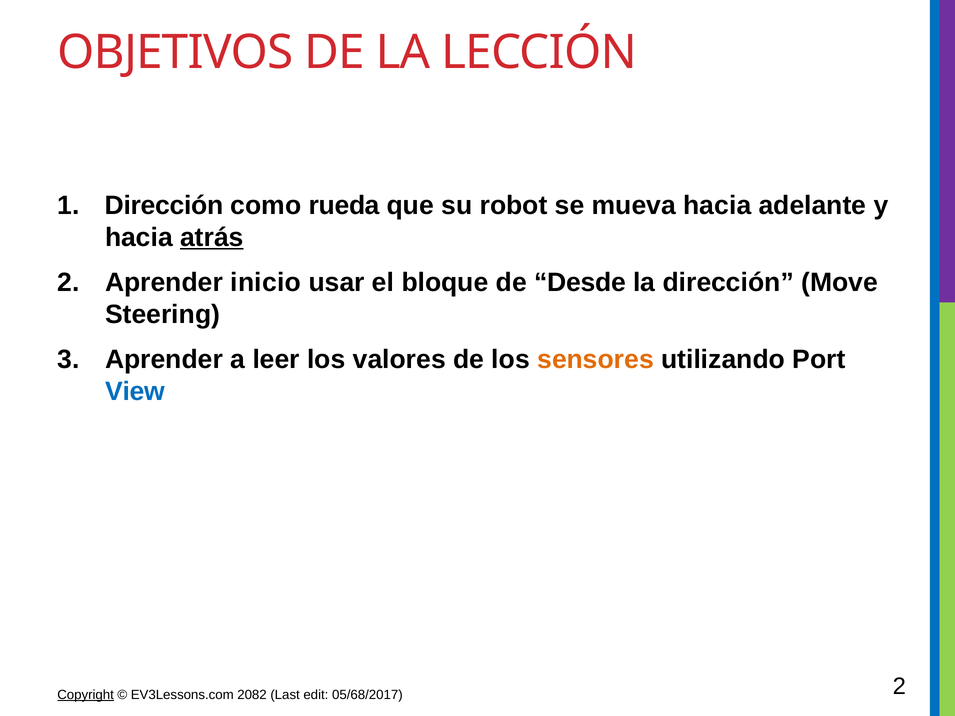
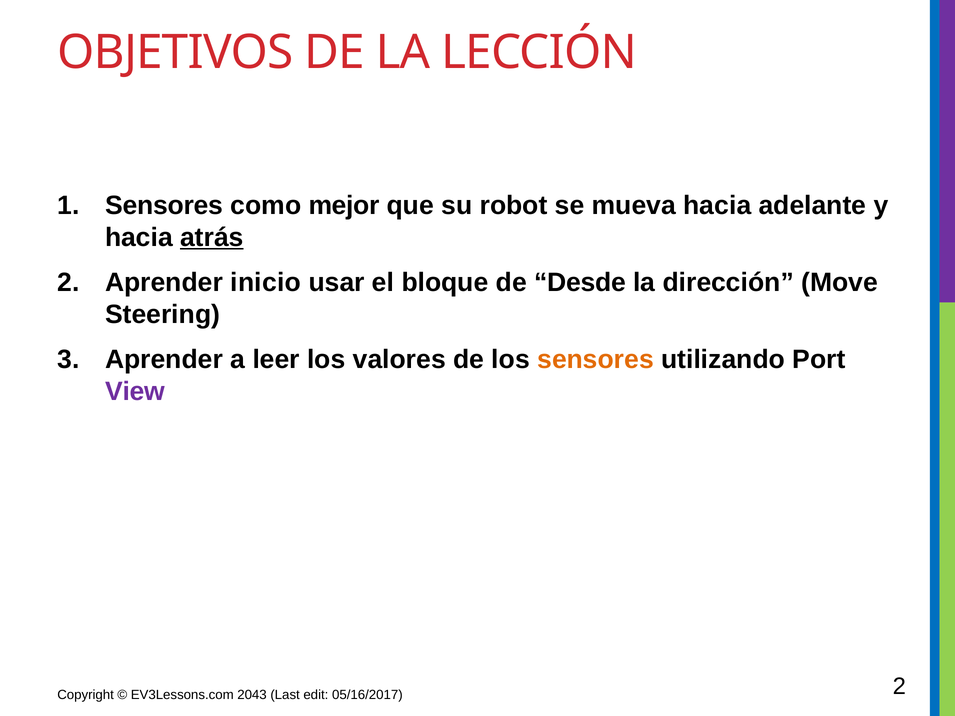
Dirección at (164, 206): Dirección -> Sensores
rueda: rueda -> mejor
View colour: blue -> purple
Copyright underline: present -> none
2082: 2082 -> 2043
05/68/2017: 05/68/2017 -> 05/16/2017
